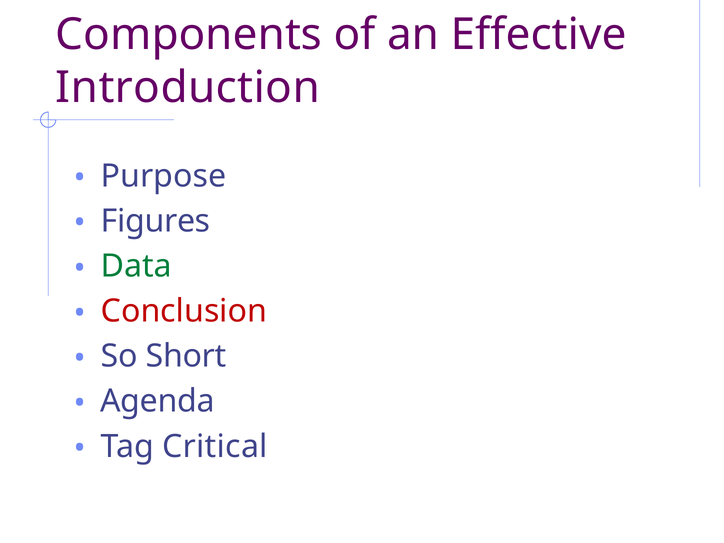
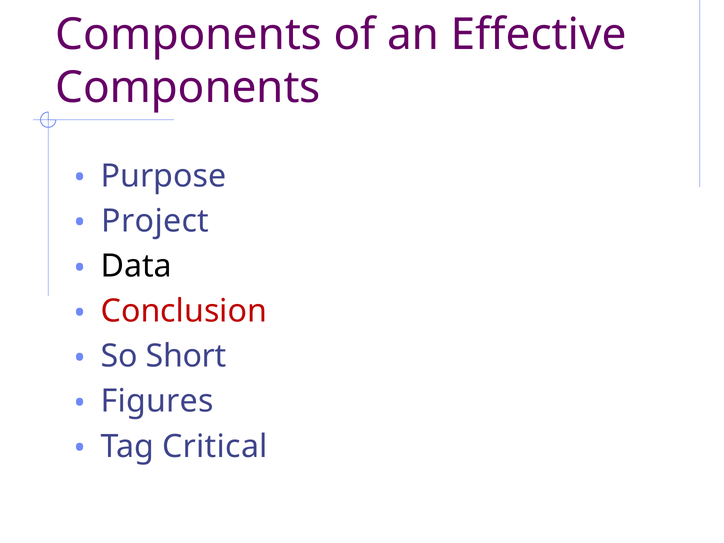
Introduction at (188, 88): Introduction -> Components
Figures: Figures -> Project
Data colour: green -> black
Agenda: Agenda -> Figures
